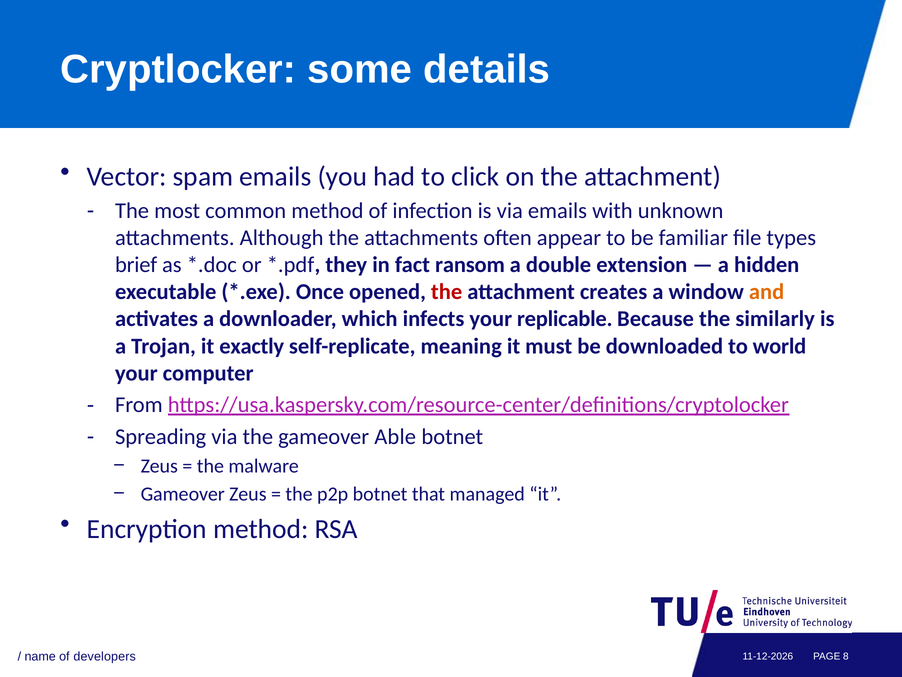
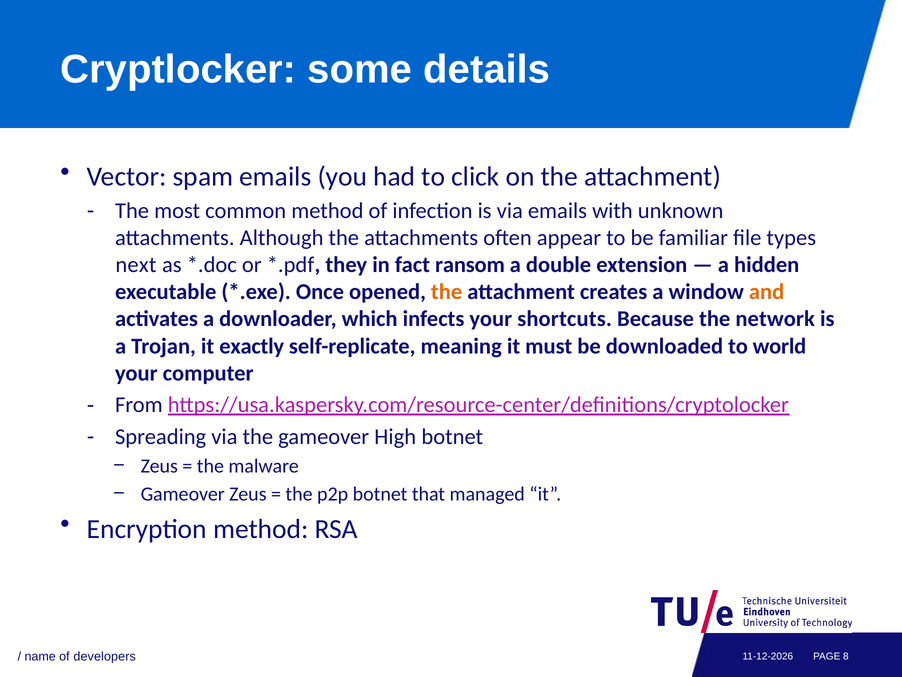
brief: brief -> next
the at (447, 292) colour: red -> orange
replicable: replicable -> shortcuts
similarly: similarly -> network
Able: Able -> High
